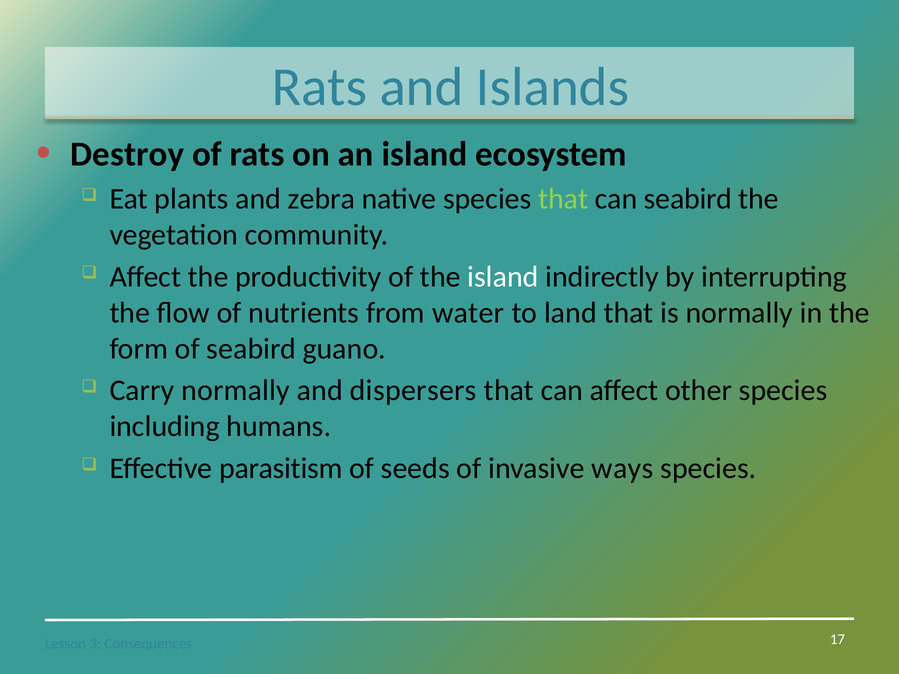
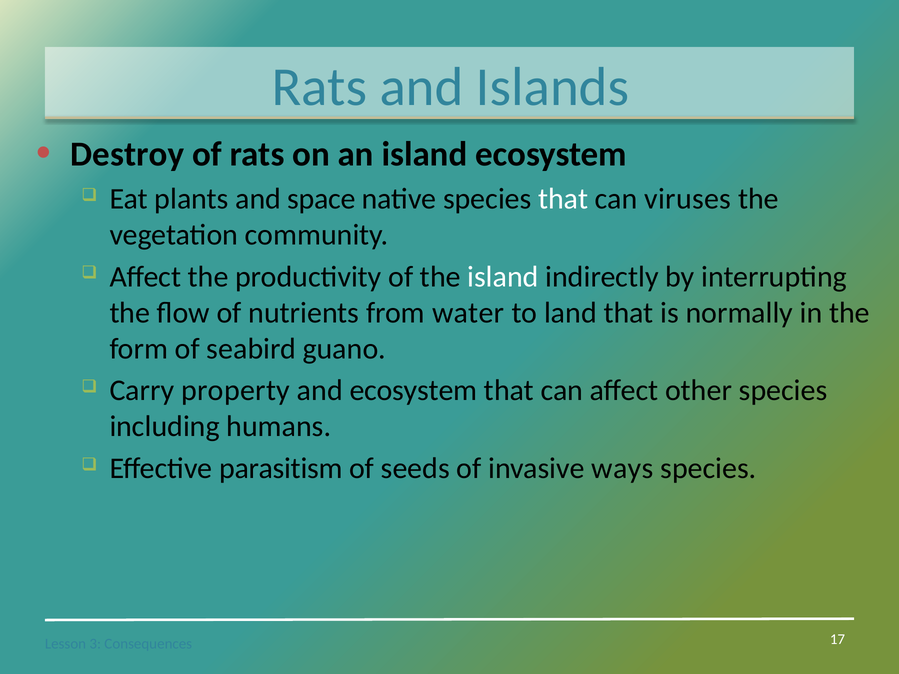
zebra: zebra -> space
that at (563, 199) colour: light green -> white
can seabird: seabird -> viruses
Carry normally: normally -> property
and dispersers: dispersers -> ecosystem
